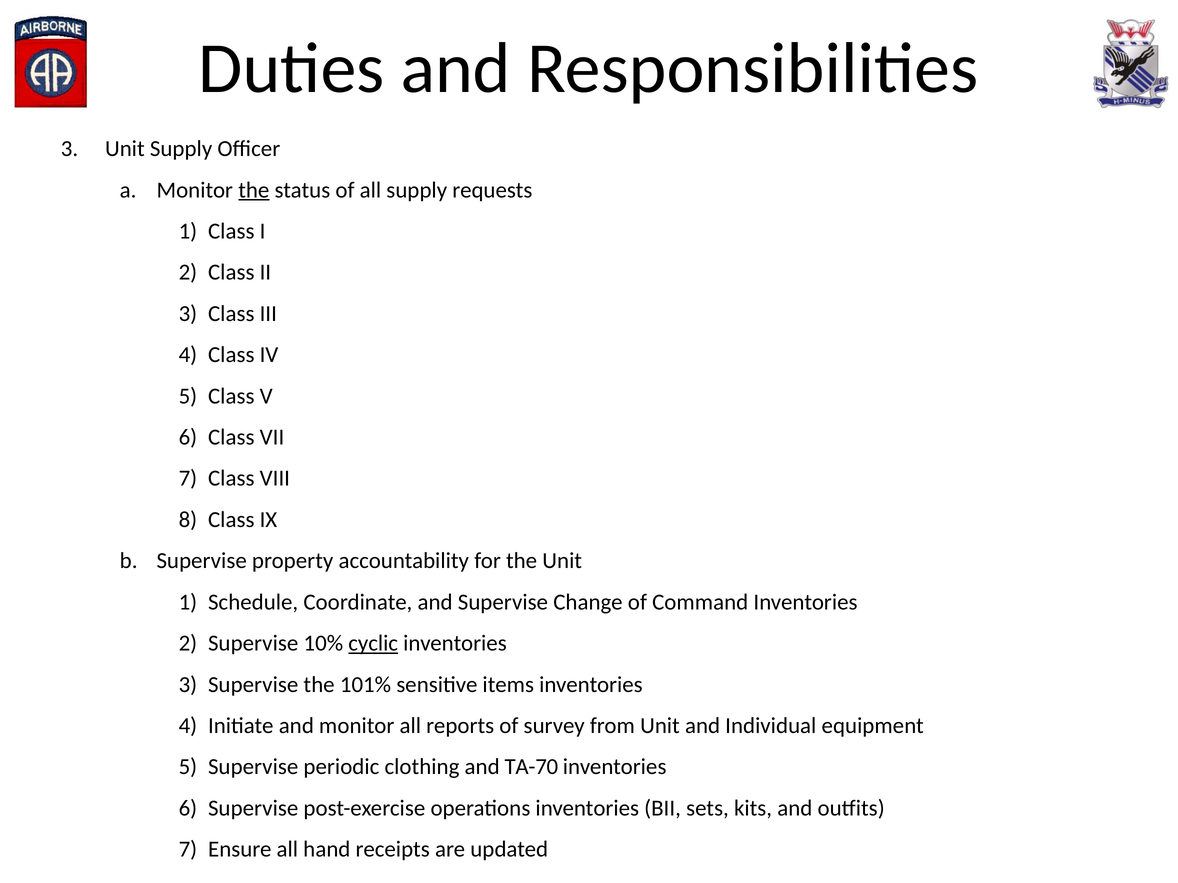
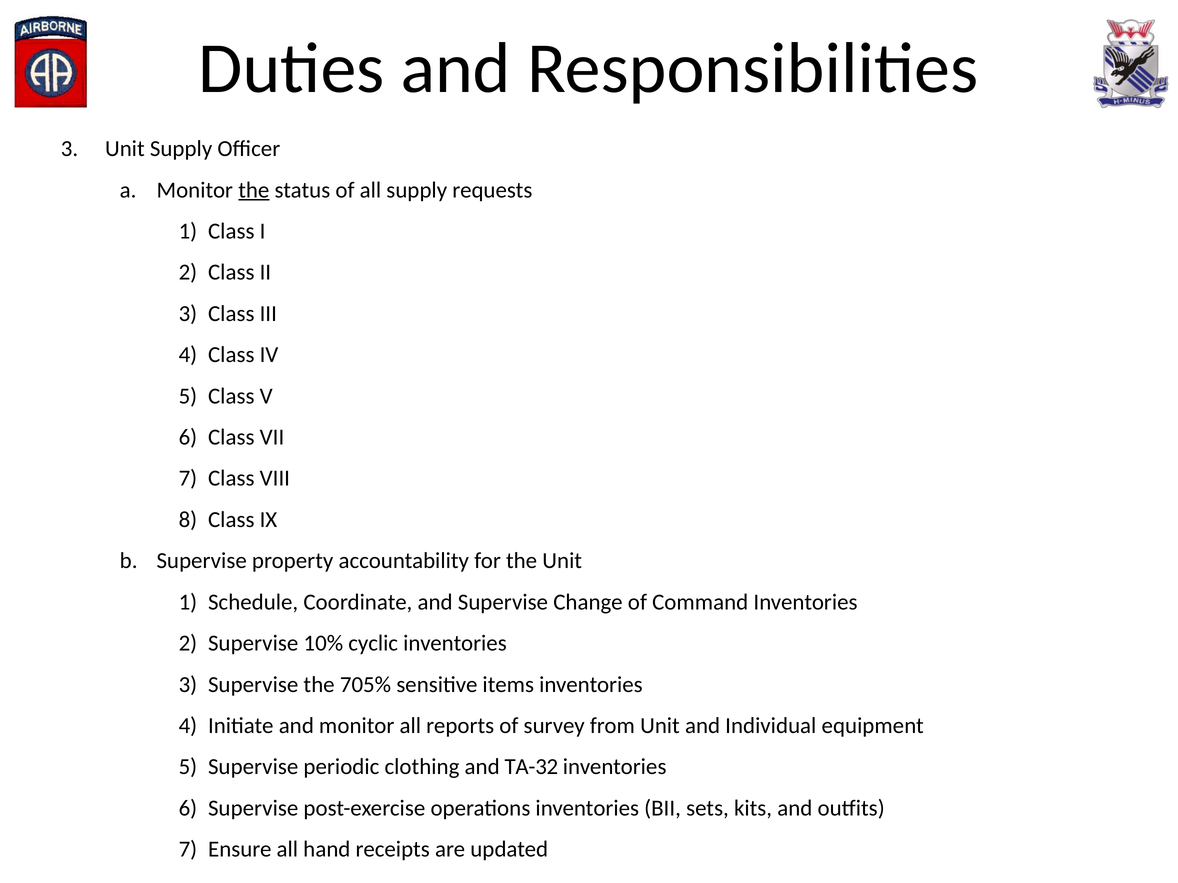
cyclic underline: present -> none
101%: 101% -> 705%
TA-70: TA-70 -> TA-32
